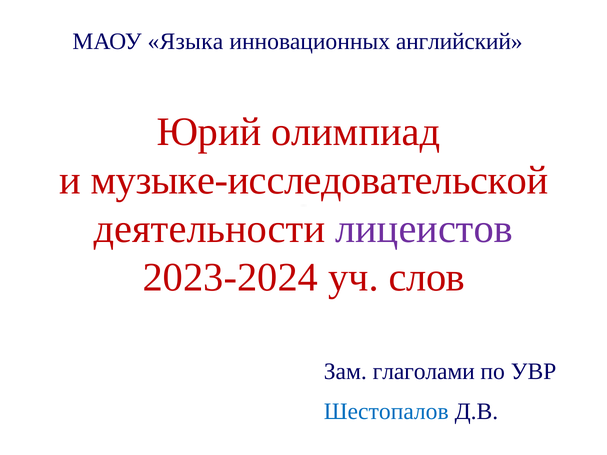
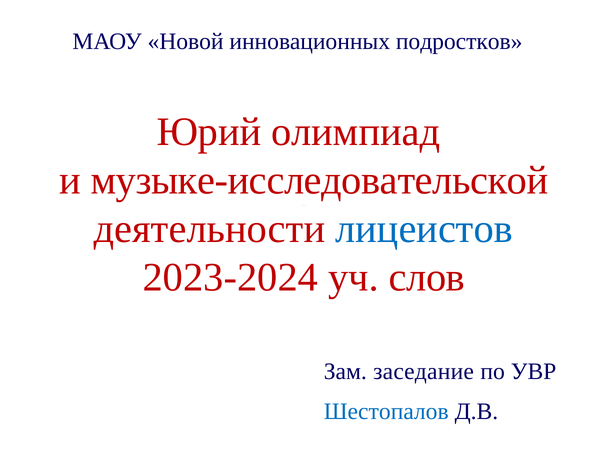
Языка: Языка -> Новой
английский: английский -> подростков
лицеистов colour: purple -> blue
глаголами: глаголами -> заседание
